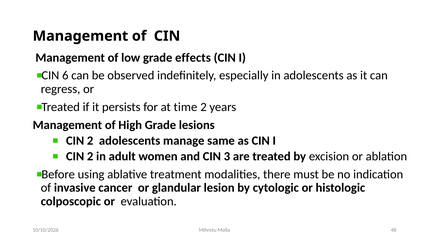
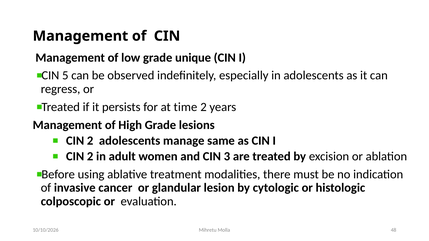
effects: effects -> unique
6: 6 -> 5
